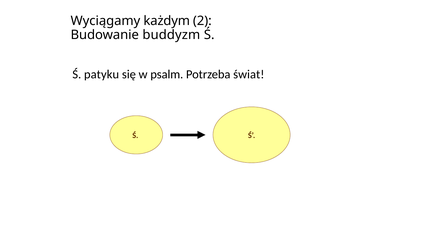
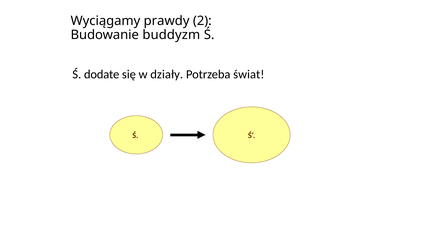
każdym: każdym -> prawdy
patyku: patyku -> dodate
psalm: psalm -> działy
